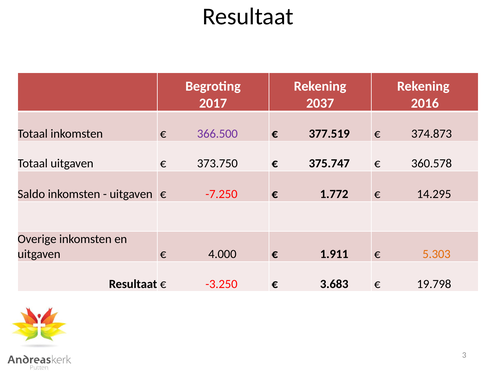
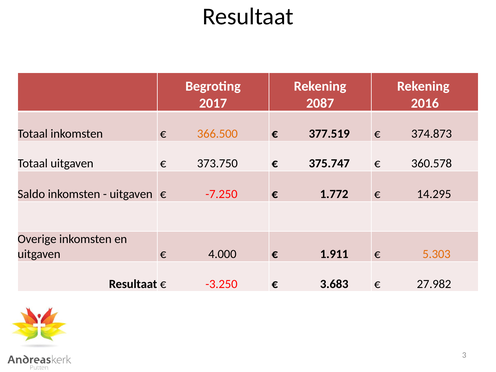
2037: 2037 -> 2087
366.500 colour: purple -> orange
19.798: 19.798 -> 27.982
